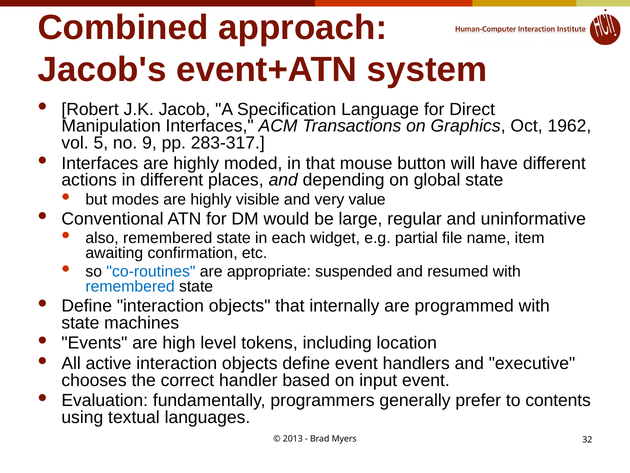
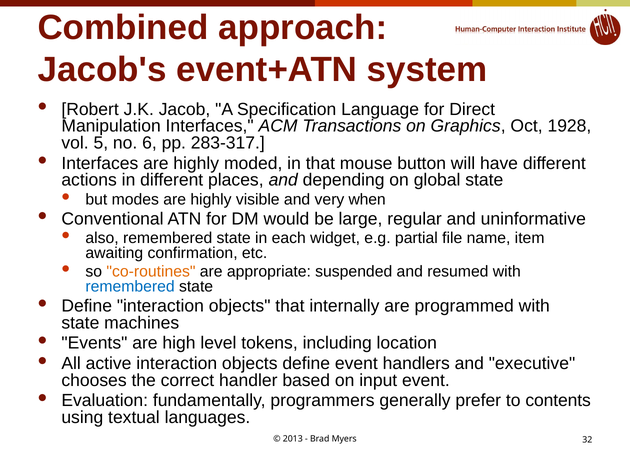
1962: 1962 -> 1928
9: 9 -> 6
value: value -> when
co-routines colour: blue -> orange
